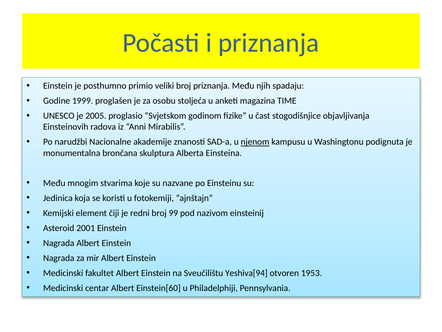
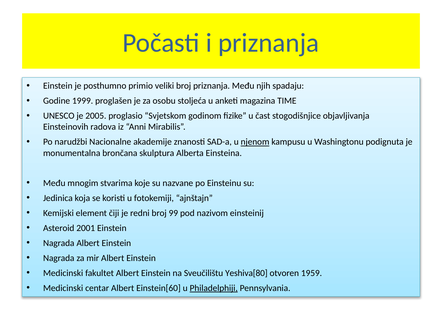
Yeshiva[94: Yeshiva[94 -> Yeshiva[80
1953: 1953 -> 1959
Philadelphiji underline: none -> present
